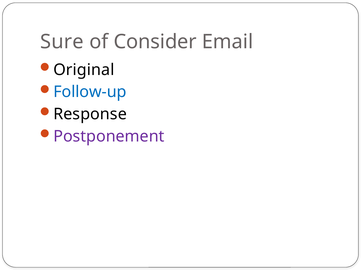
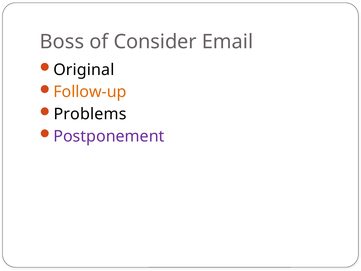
Sure: Sure -> Boss
Follow-up colour: blue -> orange
Response: Response -> Problems
